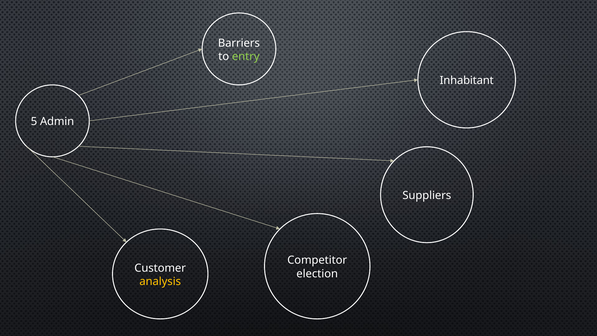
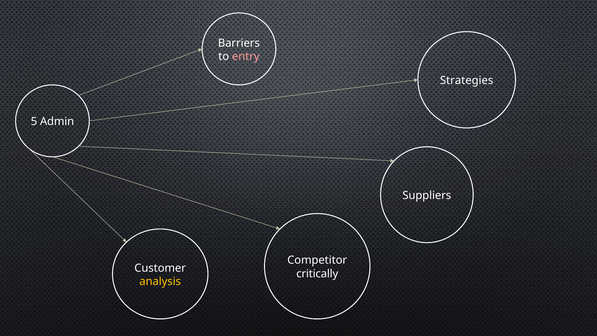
entry colour: light green -> pink
Inhabitant: Inhabitant -> Strategies
election: election -> critically
